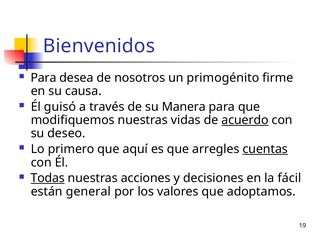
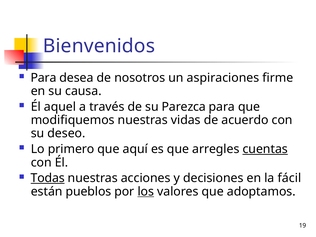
primogénito: primogénito -> aspiraciones
guisó: guisó -> aquel
Manera: Manera -> Parezca
acuerdo underline: present -> none
general: general -> pueblos
los underline: none -> present
